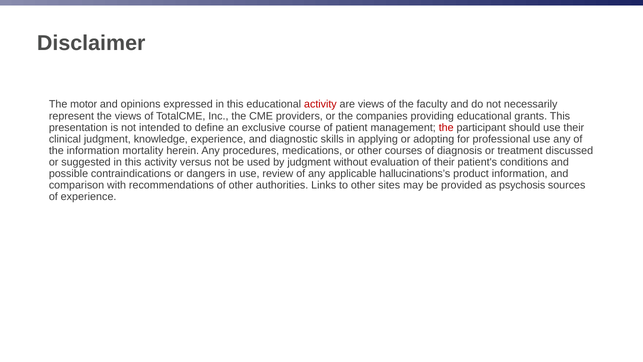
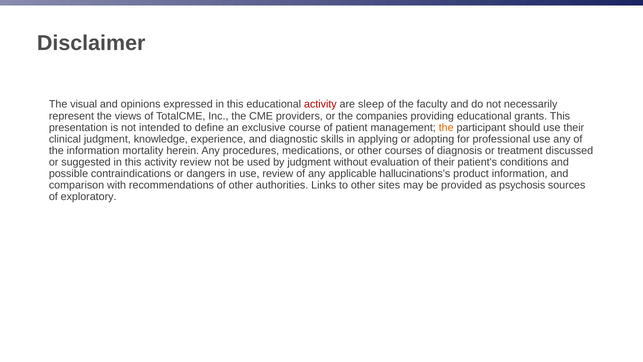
motor: motor -> visual
are views: views -> sleep
the at (446, 127) colour: red -> orange
activity versus: versus -> review
of experience: experience -> exploratory
